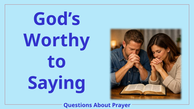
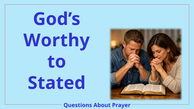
Saying: Saying -> Stated
